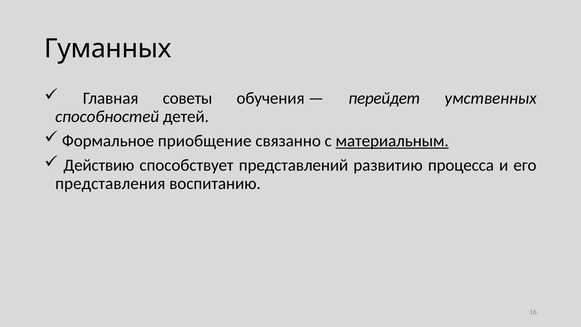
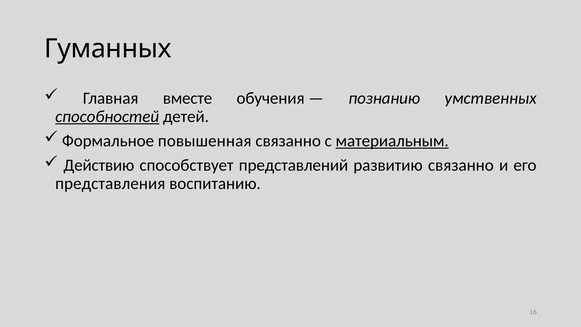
советы: советы -> вместе
перейдет: перейдет -> познанию
способностей underline: none -> present
приобщение: приобщение -> повышенная
развитию процесса: процесса -> связанно
